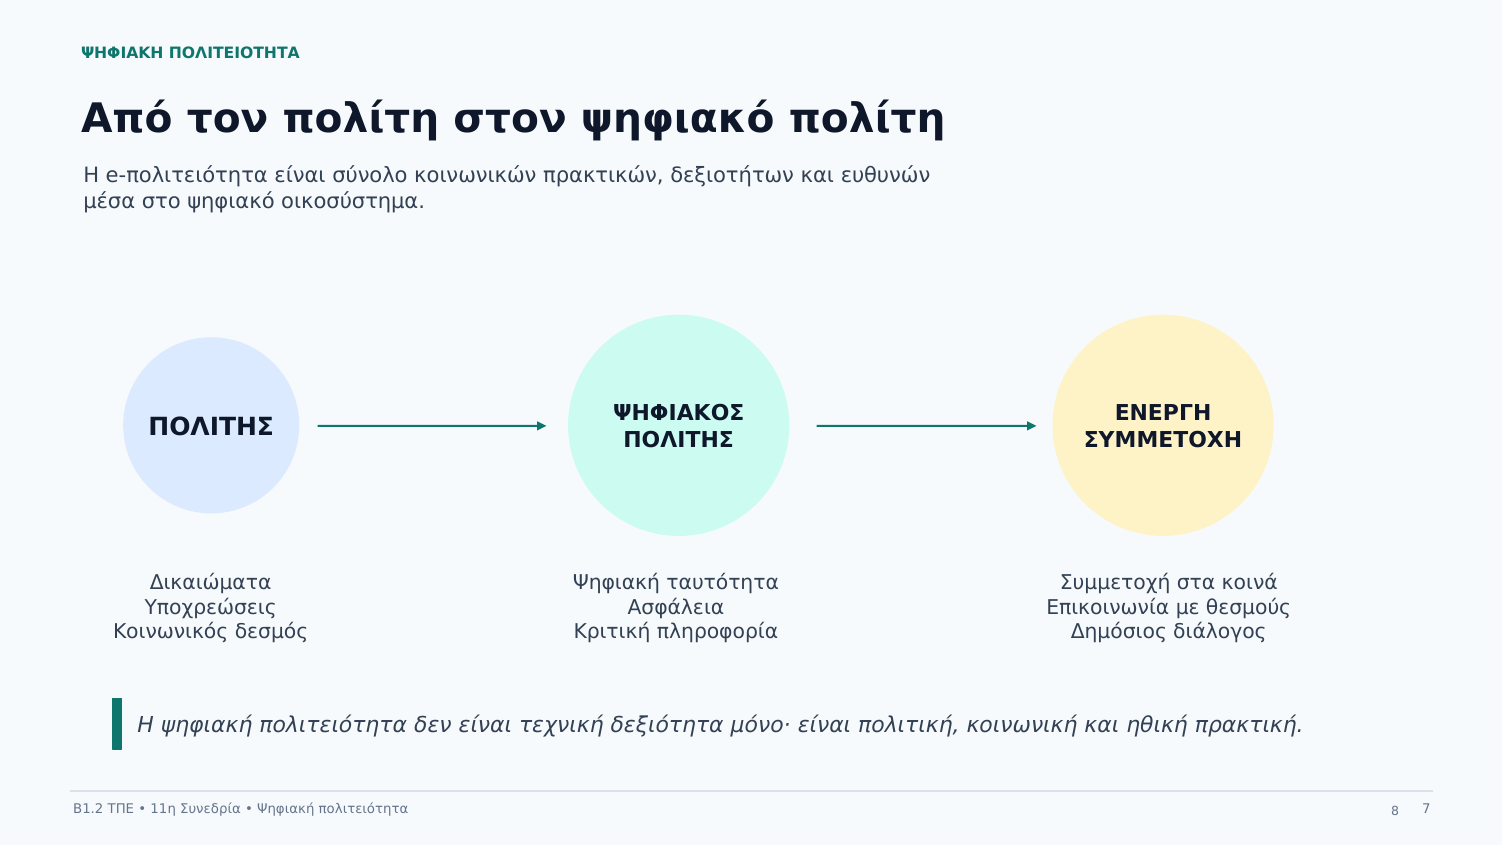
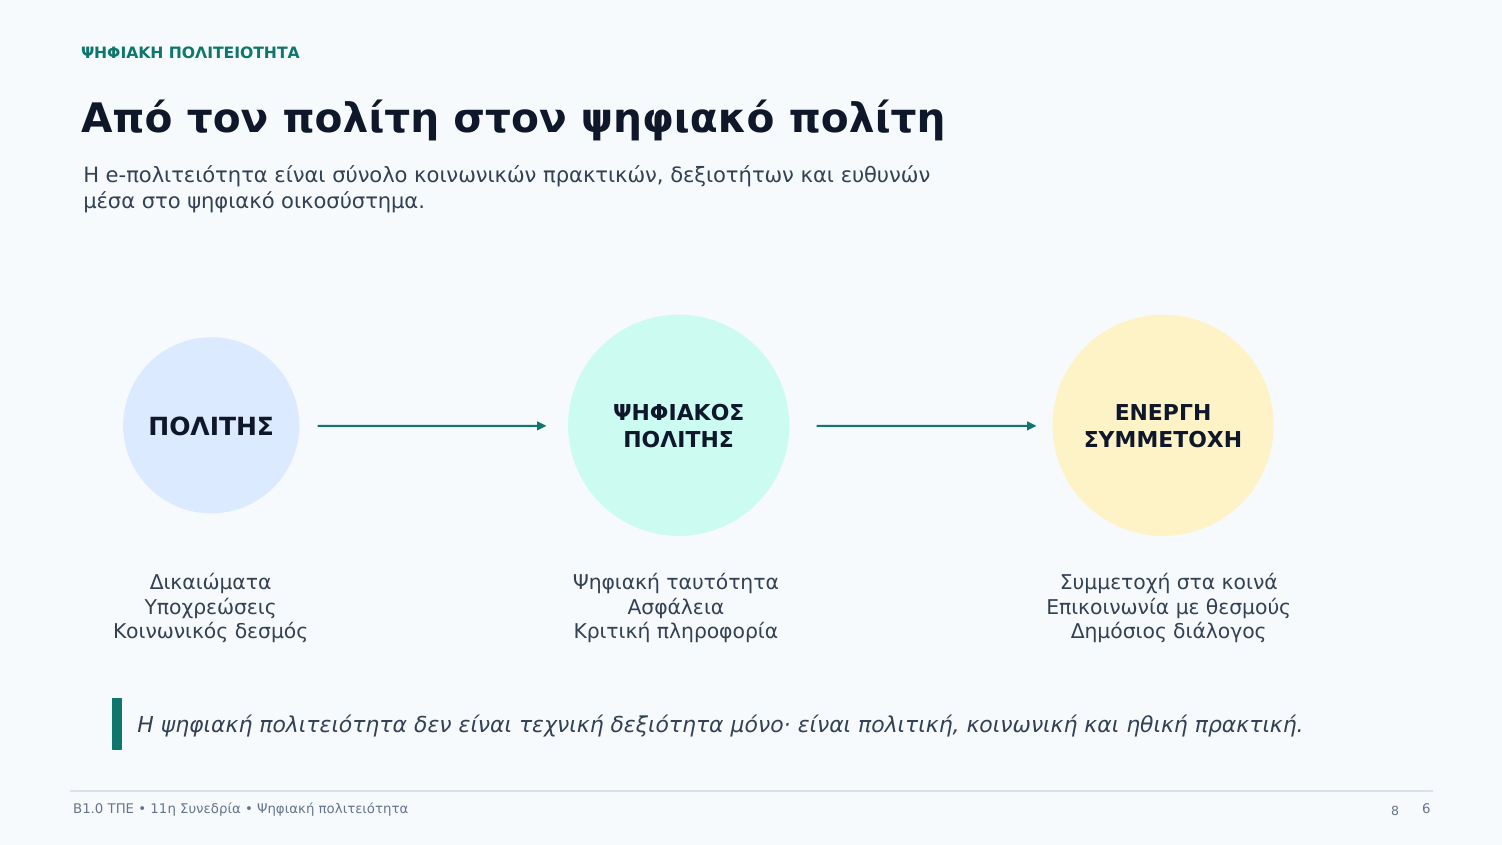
Β1.2: Β1.2 -> Β1.0
7: 7 -> 6
